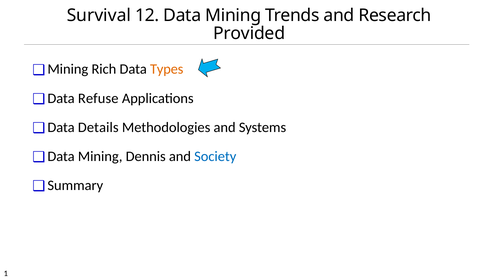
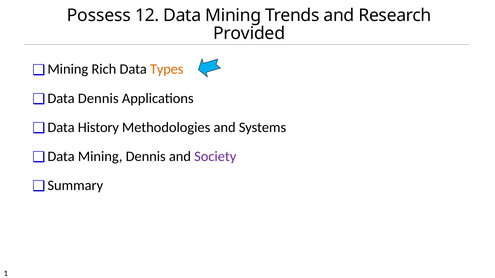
Survival: Survival -> Possess
Refuse at (98, 98): Refuse -> Dennis
Details: Details -> History
Society colour: blue -> purple
